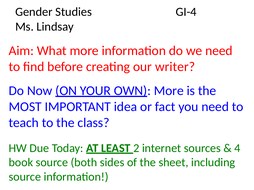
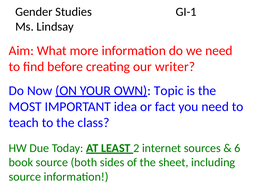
GI-4: GI-4 -> GI-1
OWN More: More -> Topic
4: 4 -> 6
